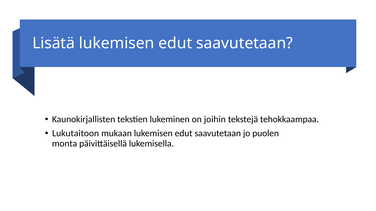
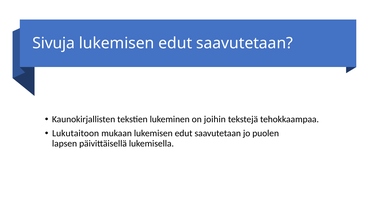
Lisätä: Lisätä -> Sivuja
monta: monta -> lapsen
